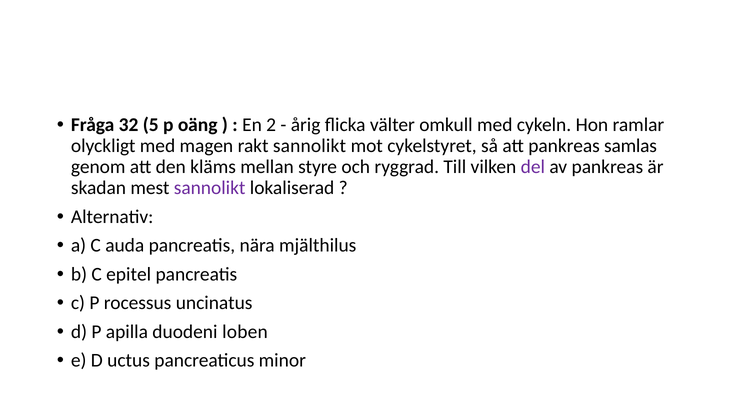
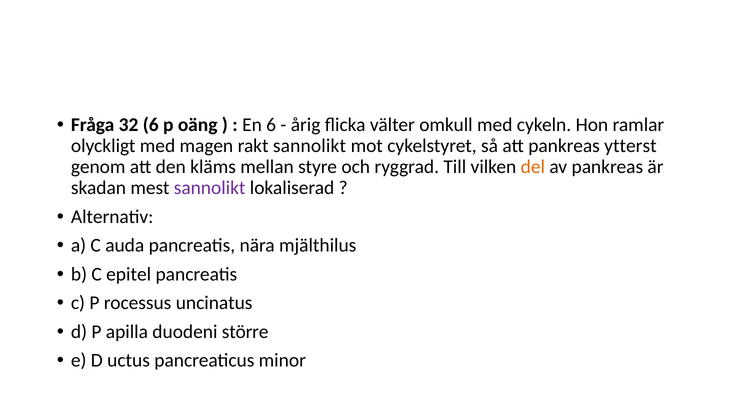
32 5: 5 -> 6
En 2: 2 -> 6
samlas: samlas -> ytterst
del colour: purple -> orange
loben: loben -> större
